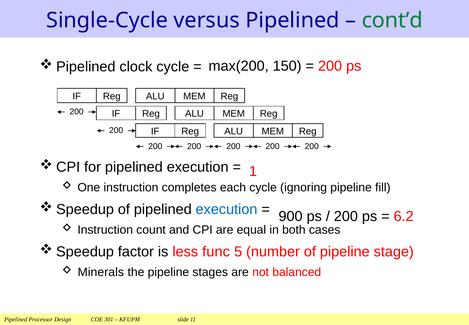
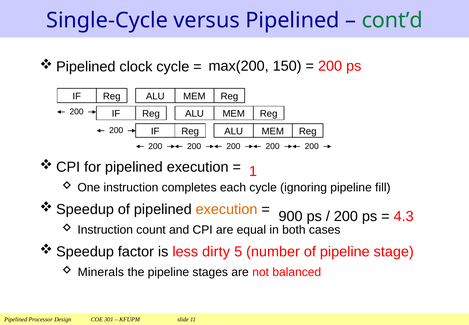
execution at (227, 209) colour: blue -> orange
6.2: 6.2 -> 4.3
func: func -> dirty
